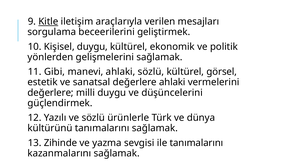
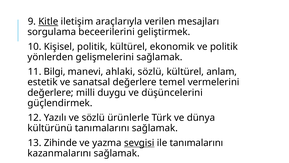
Kişisel duygu: duygu -> politik
Gibi: Gibi -> Bilgi
görsel: görsel -> anlam
değerlere ahlaki: ahlaki -> temel
sevgisi underline: none -> present
